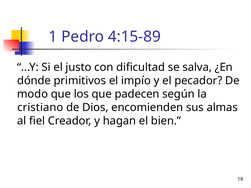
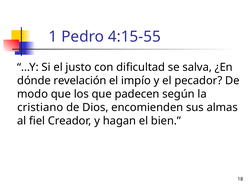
4:15-89: 4:15-89 -> 4:15-55
primitivos: primitivos -> revelación
